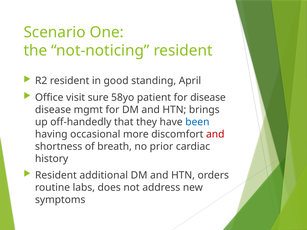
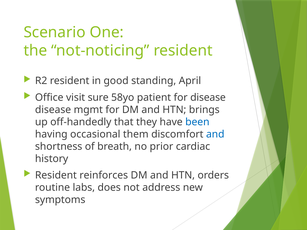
more: more -> them
and at (215, 134) colour: red -> blue
additional: additional -> reinforces
